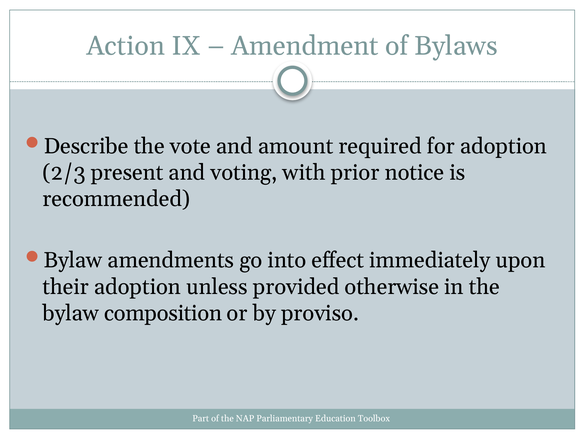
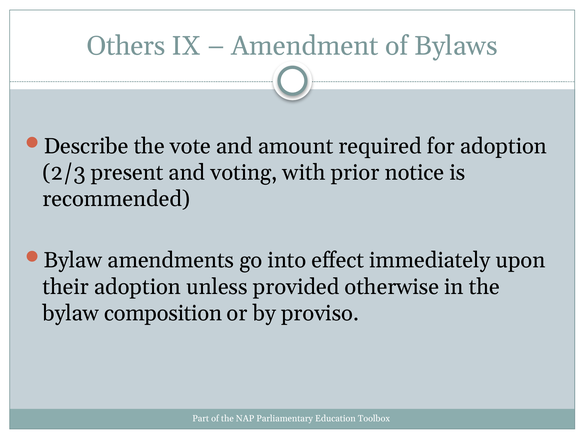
Action: Action -> Others
